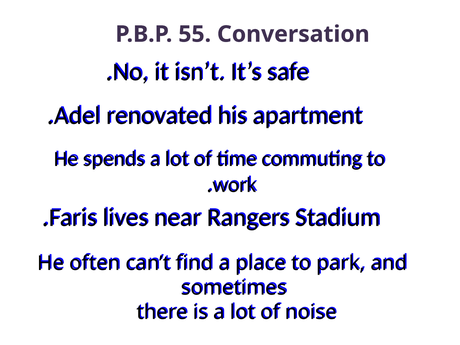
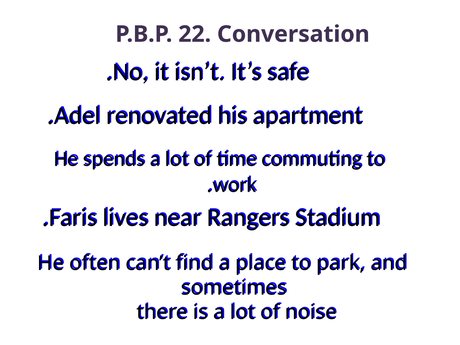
55: 55 -> 22
